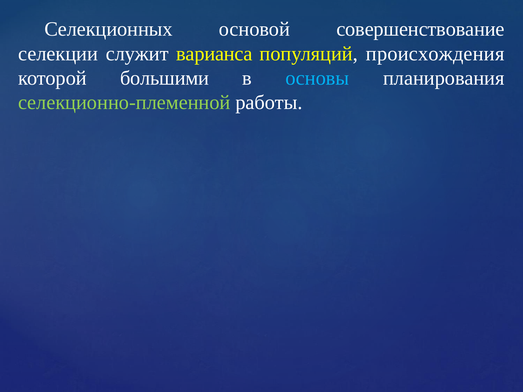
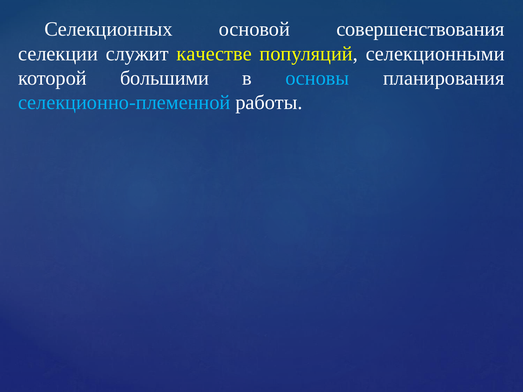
совершенствование: совершенствование -> совершенствования
варианса: варианса -> качестве
происхождения: происхождения -> селекционными
селекционно-племенной colour: light green -> light blue
